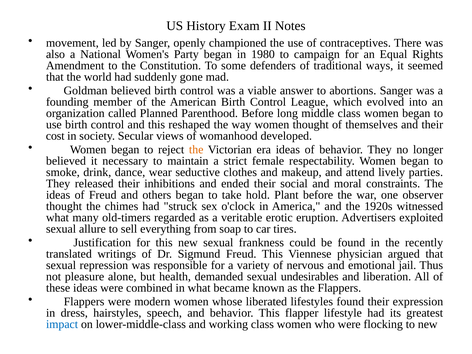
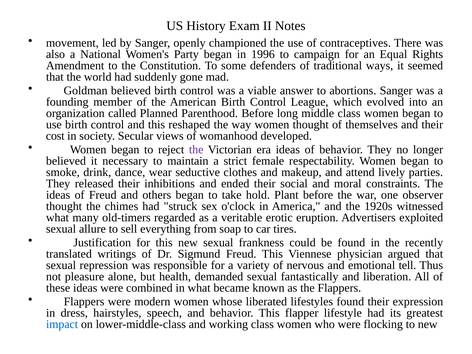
1980: 1980 -> 1996
the at (196, 150) colour: orange -> purple
jail: jail -> tell
undesirables: undesirables -> fantastically
